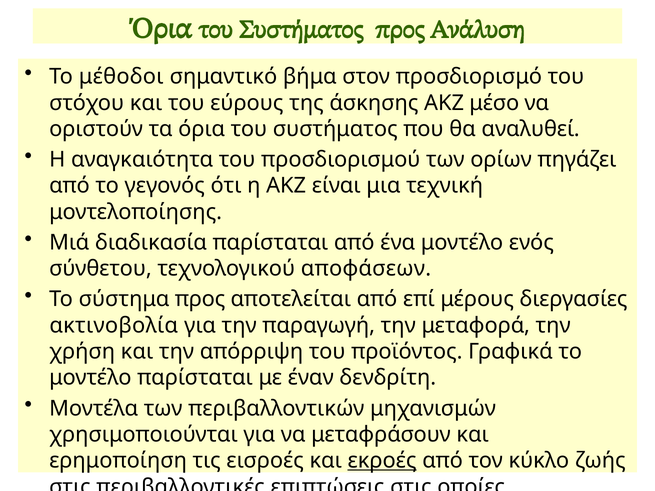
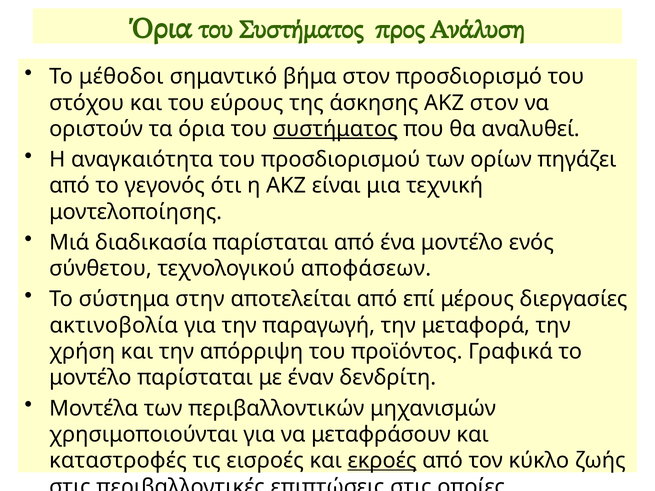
ΑΚΖ μέσο: μέσο -> στον
συστήματος at (335, 129) underline: none -> present
σύστημα προς: προς -> στην
ερημοποίηση: ερημοποίηση -> καταστροφές
